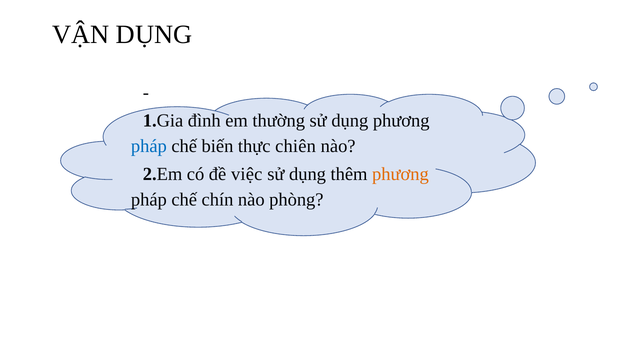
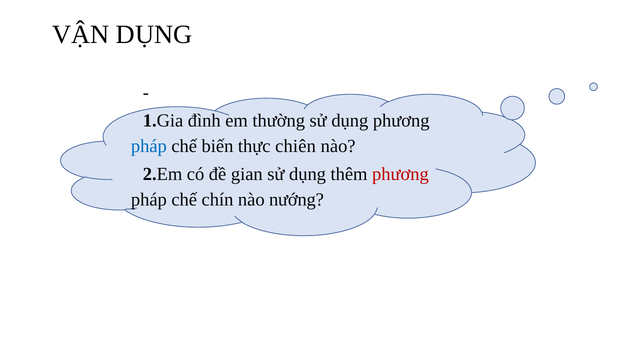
việc: việc -> gian
phương at (400, 175) colour: orange -> red
phòng: phòng -> nướng
